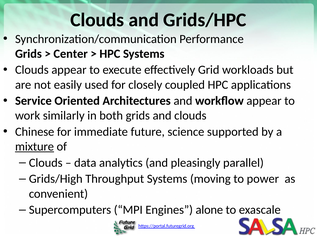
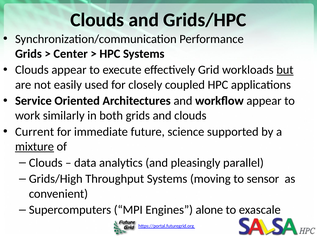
but underline: none -> present
Chinese: Chinese -> Current
power: power -> sensor
